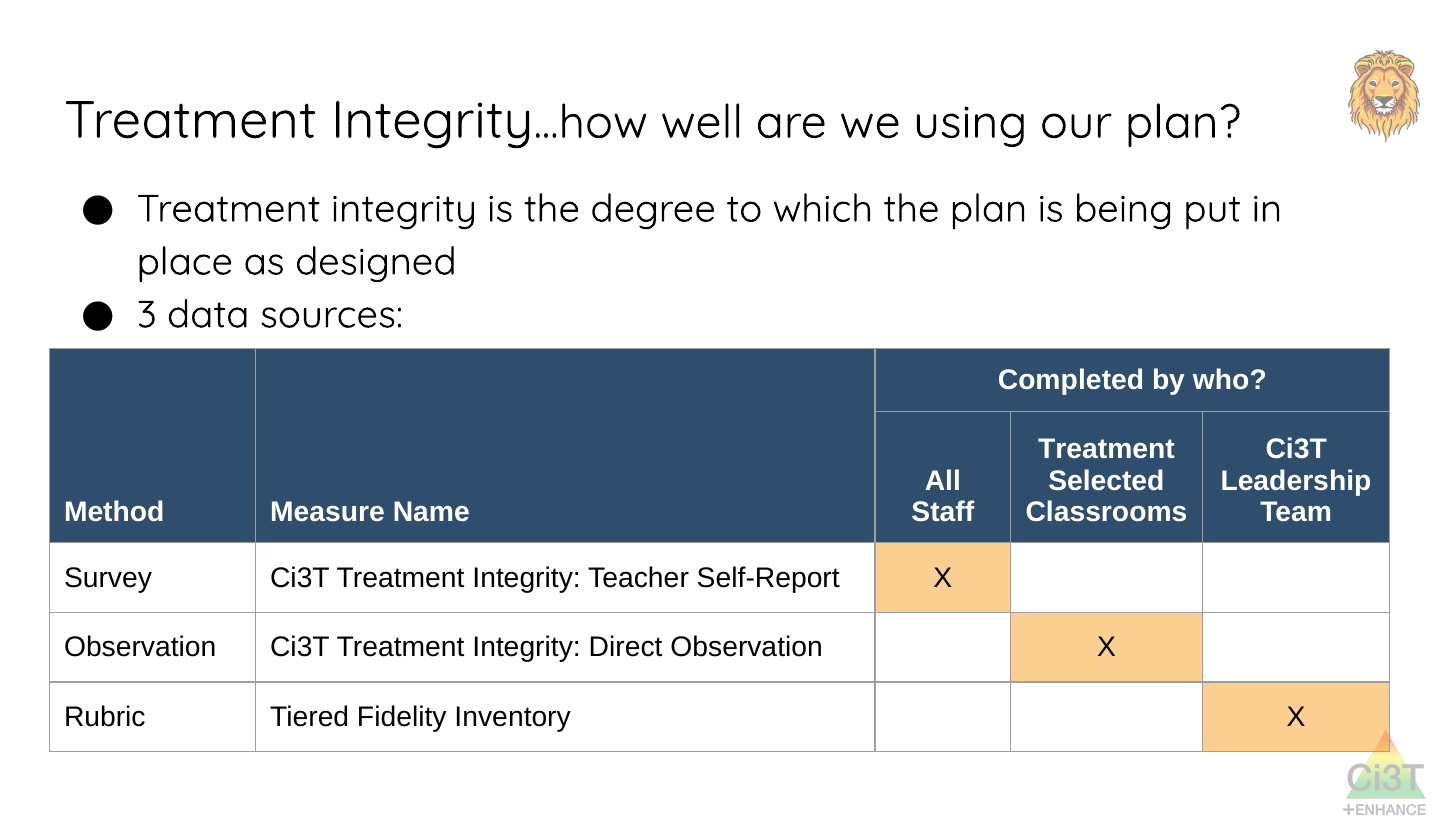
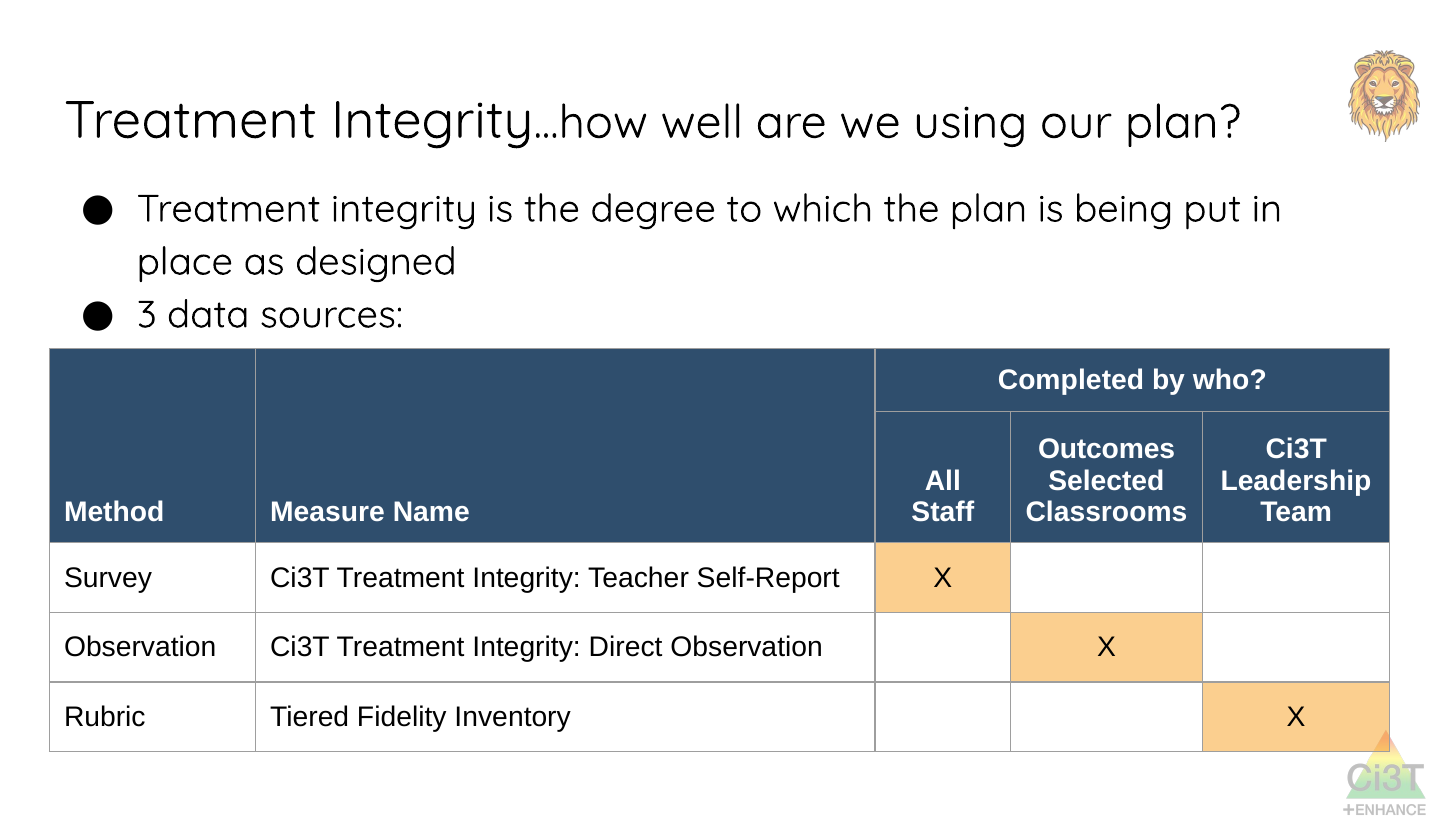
Treatment at (1106, 449): Treatment -> Outcomes
